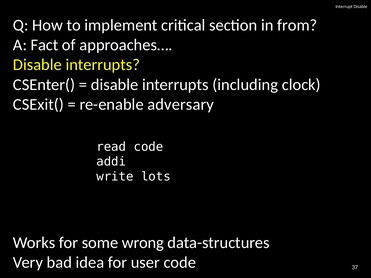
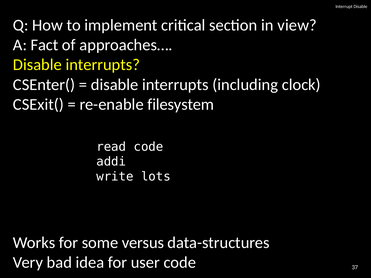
from: from -> view
adversary: adversary -> filesystem
wrong: wrong -> versus
